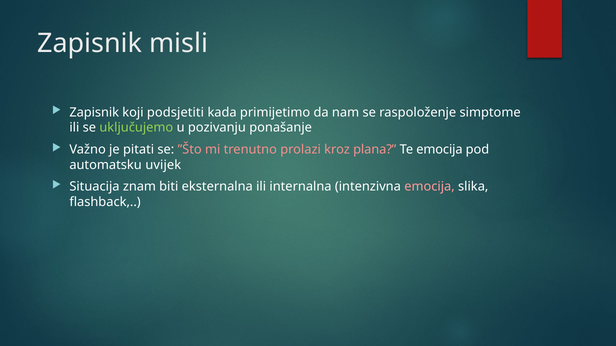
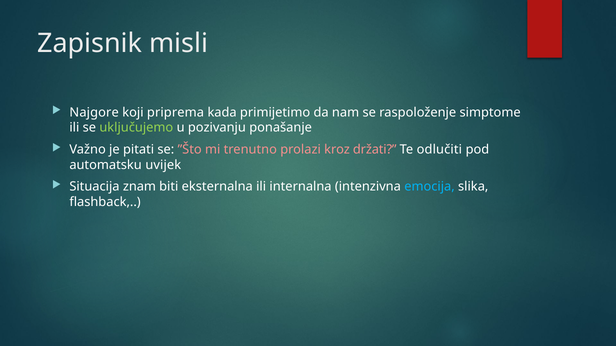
Zapisnik at (94, 112): Zapisnik -> Najgore
podsjetiti: podsjetiti -> priprema
plana: plana -> držati
Te emocija: emocija -> odlučiti
emocija at (430, 187) colour: pink -> light blue
